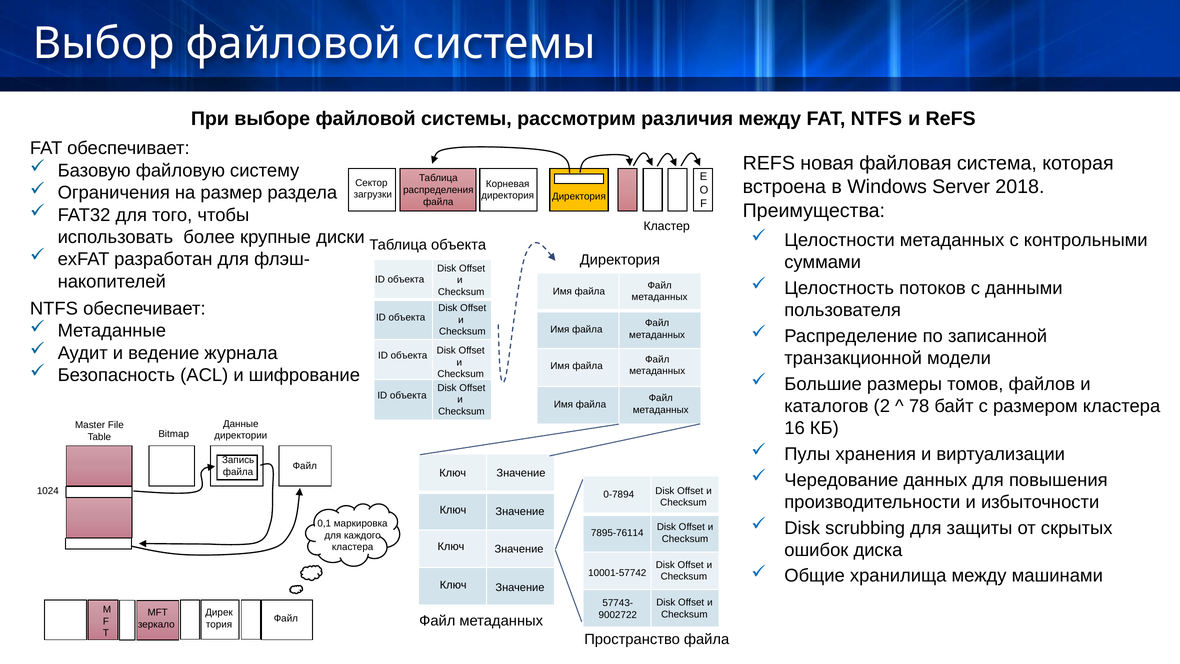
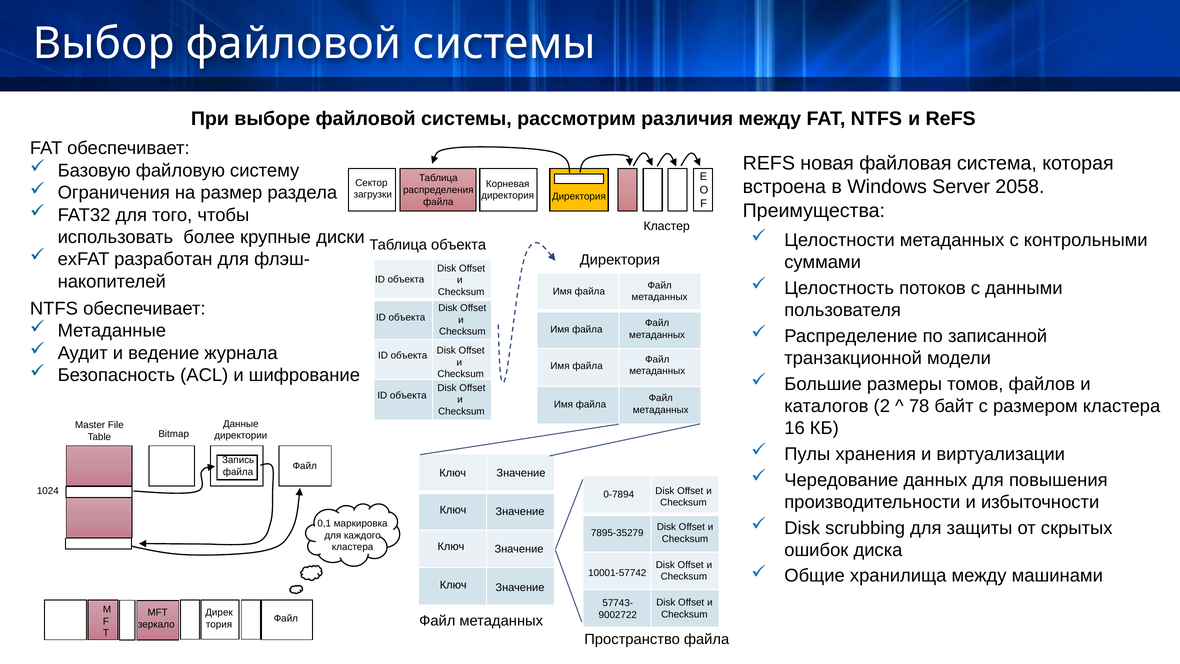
2018: 2018 -> 2058
7895-76114: 7895-76114 -> 7895-35279
